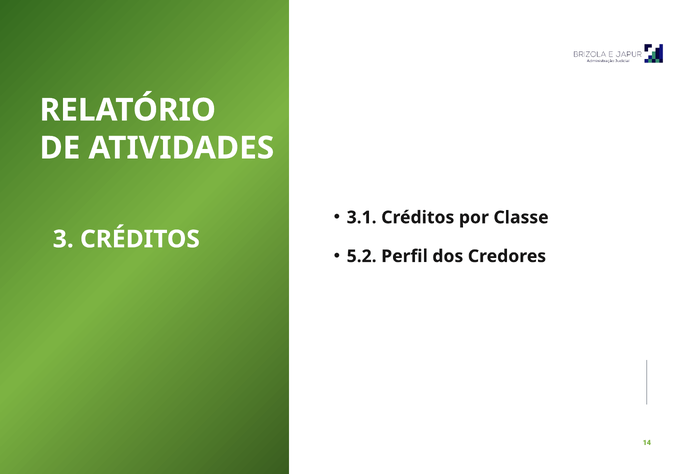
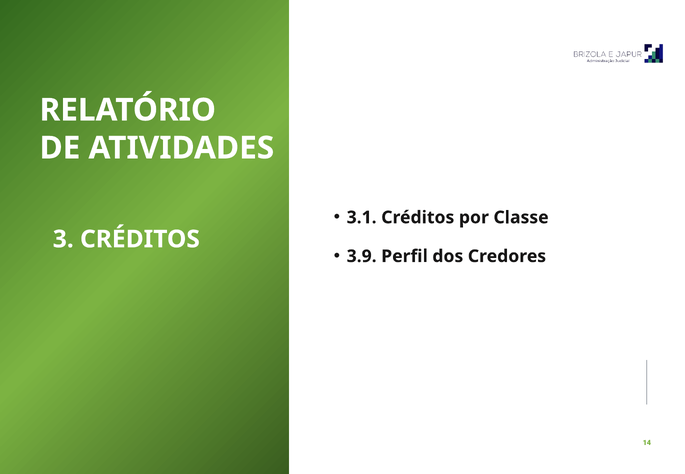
5.2: 5.2 -> 3.9
